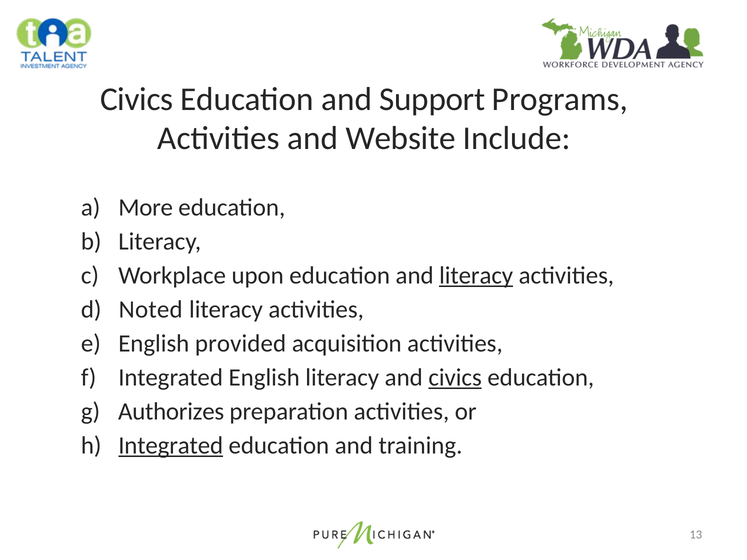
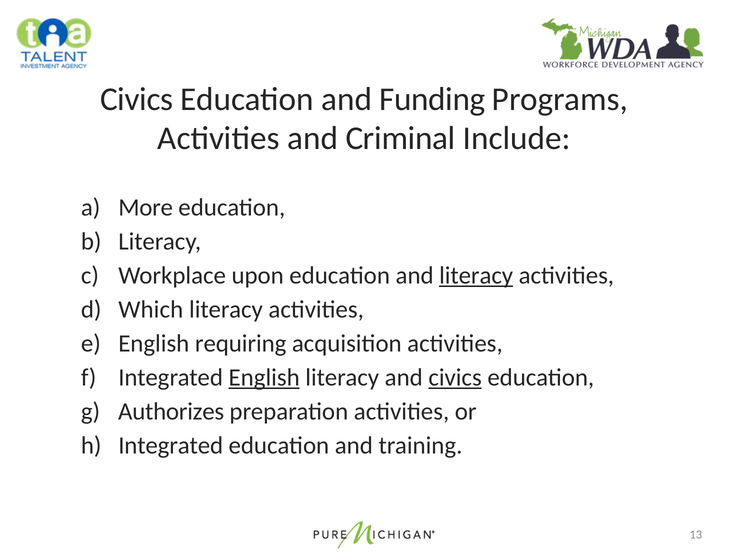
Support: Support -> Funding
Website: Website -> Criminal
Noted: Noted -> Which
provided: provided -> requiring
English at (264, 378) underline: none -> present
Integrated at (171, 446) underline: present -> none
